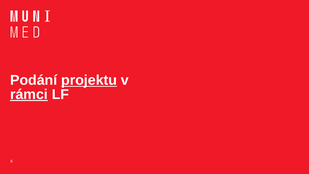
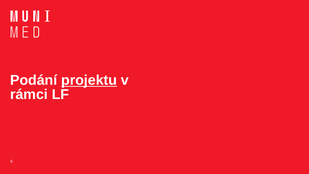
rámci underline: present -> none
